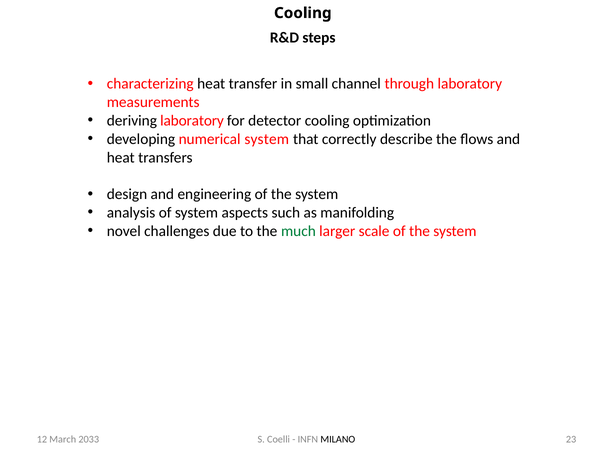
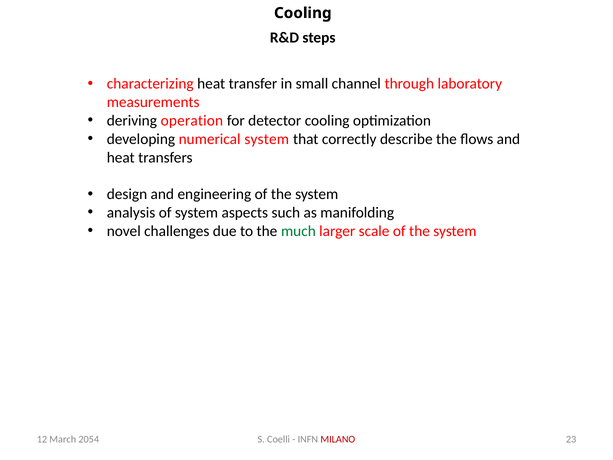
deriving laboratory: laboratory -> operation
MILANO colour: black -> red
2033: 2033 -> 2054
